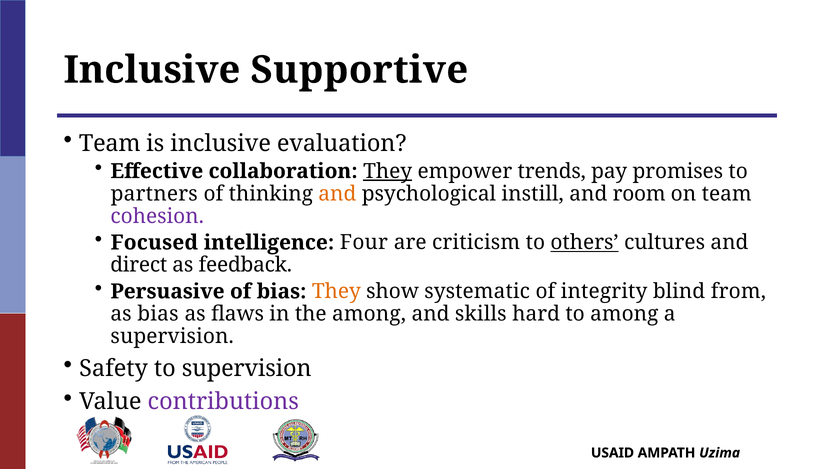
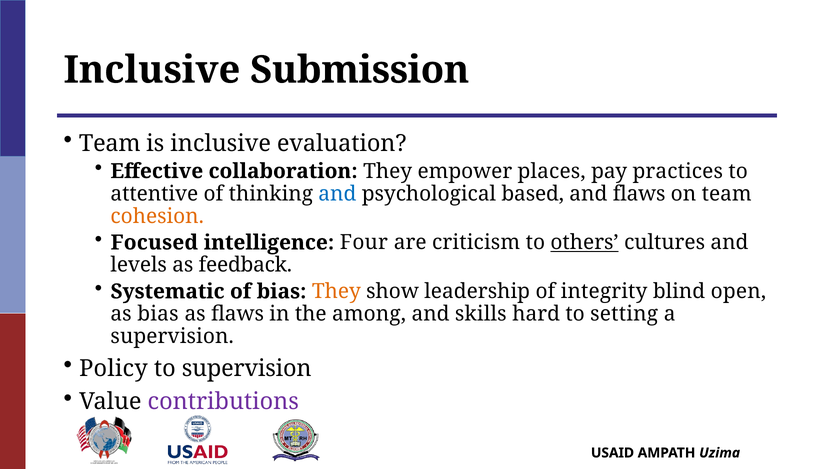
Supportive: Supportive -> Submission
They at (388, 171) underline: present -> none
trends: trends -> places
promises: promises -> practices
partners: partners -> attentive
and at (337, 194) colour: orange -> blue
instill: instill -> based
and room: room -> flaws
cohesion colour: purple -> orange
direct: direct -> levels
Persuasive: Persuasive -> Systematic
systematic: systematic -> leadership
from: from -> open
to among: among -> setting
Safety: Safety -> Policy
